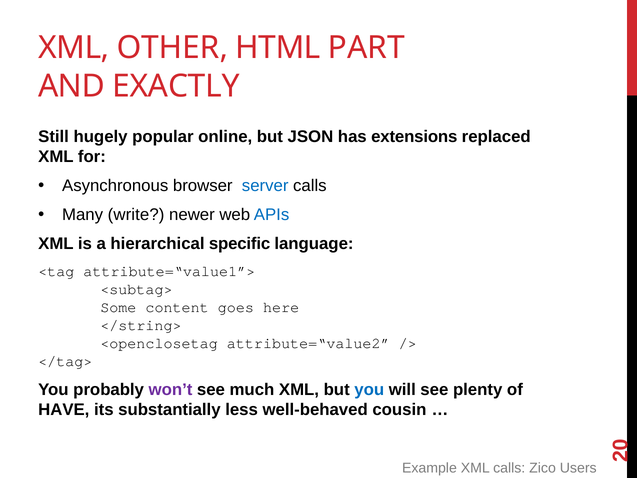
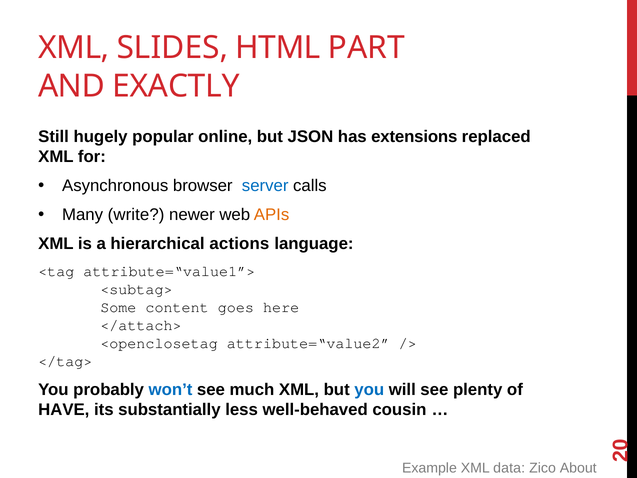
OTHER: OTHER -> SLIDES
APIs colour: blue -> orange
specific: specific -> actions
</string>: </string> -> </attach>
won’t colour: purple -> blue
XML calls: calls -> data
Users: Users -> About
